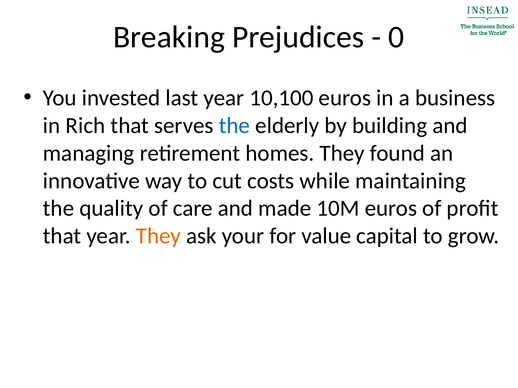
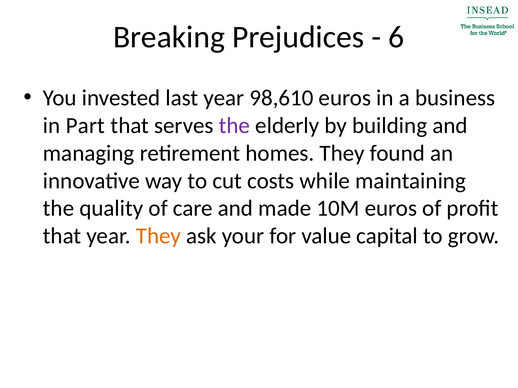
0: 0 -> 6
10,100: 10,100 -> 98,610
Rich: Rich -> Part
the at (234, 126) colour: blue -> purple
